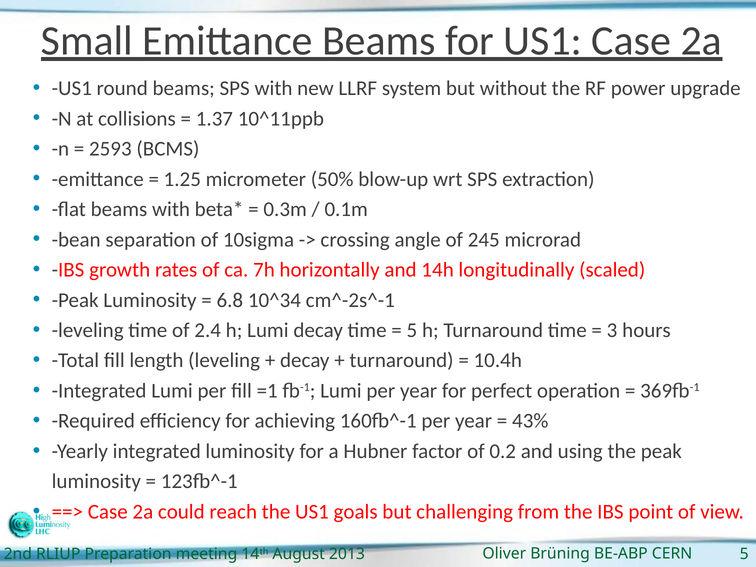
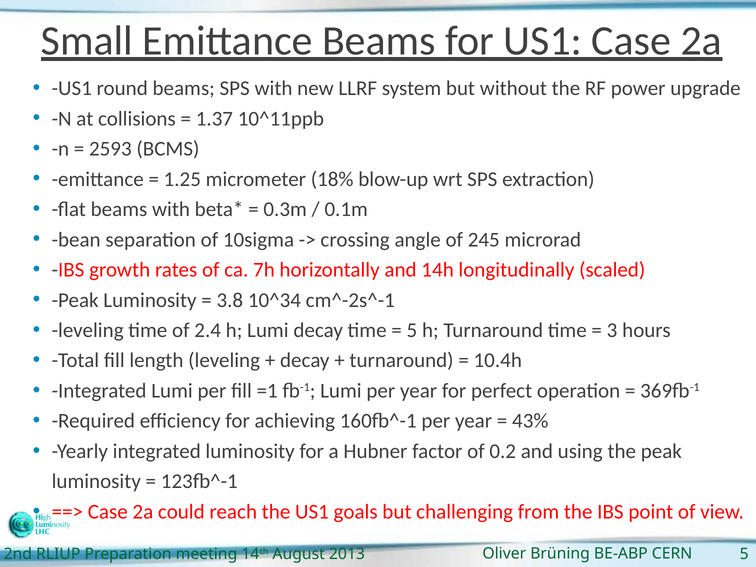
50%: 50% -> 18%
6.8: 6.8 -> 3.8
